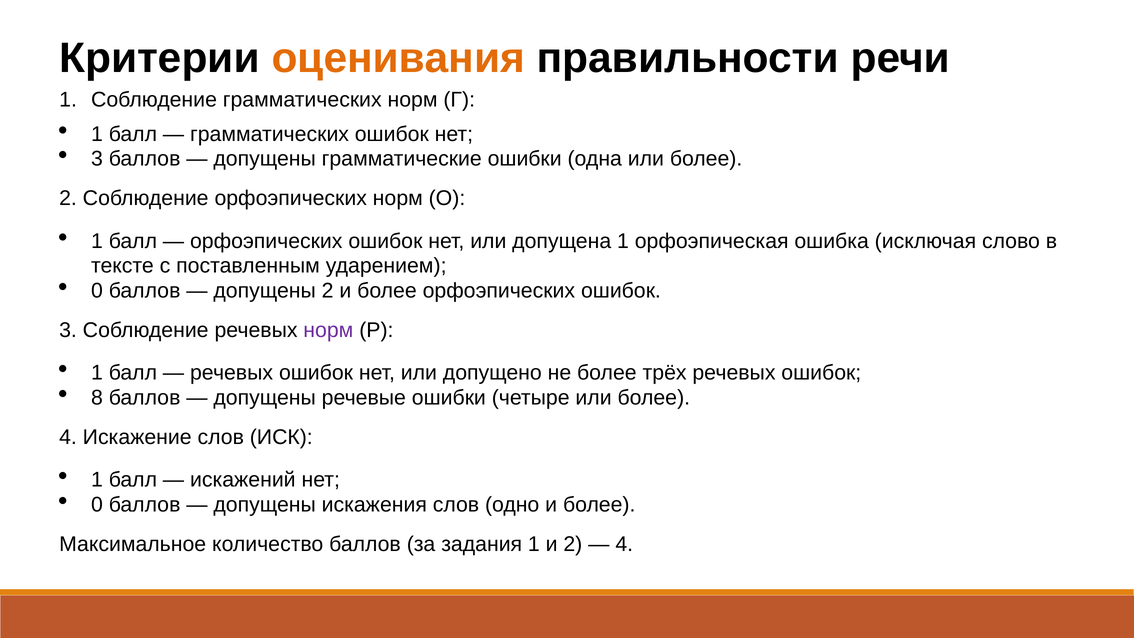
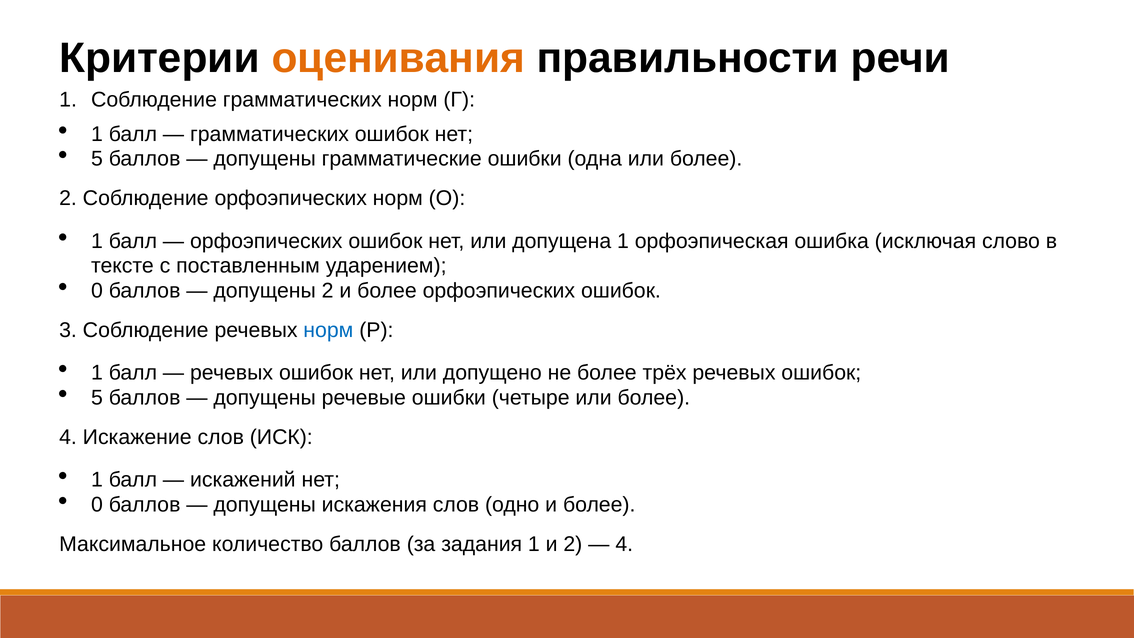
3 at (97, 159): 3 -> 5
норм at (328, 330) colour: purple -> blue
8 at (97, 397): 8 -> 5
